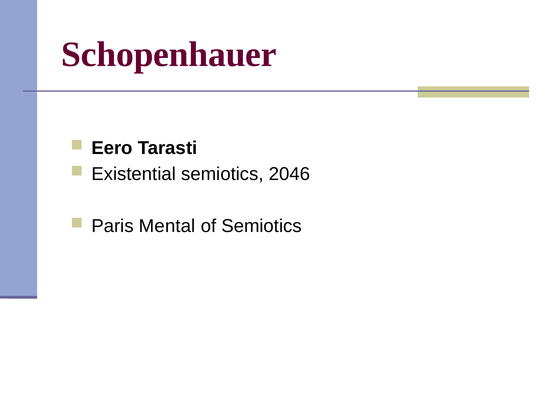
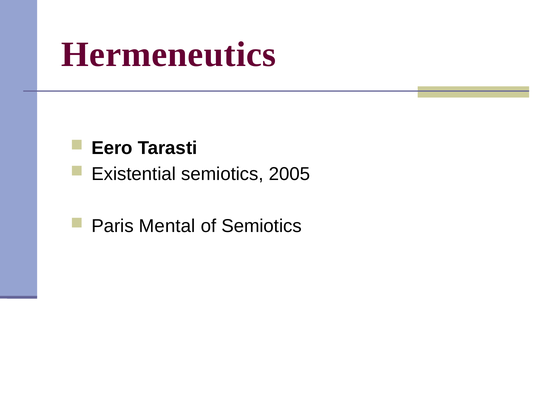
Schopenhauer: Schopenhauer -> Hermeneutics
2046: 2046 -> 2005
